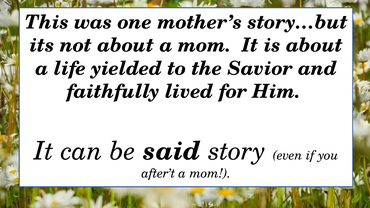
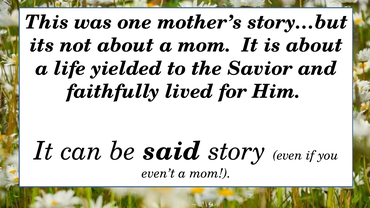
after’t: after’t -> even’t
